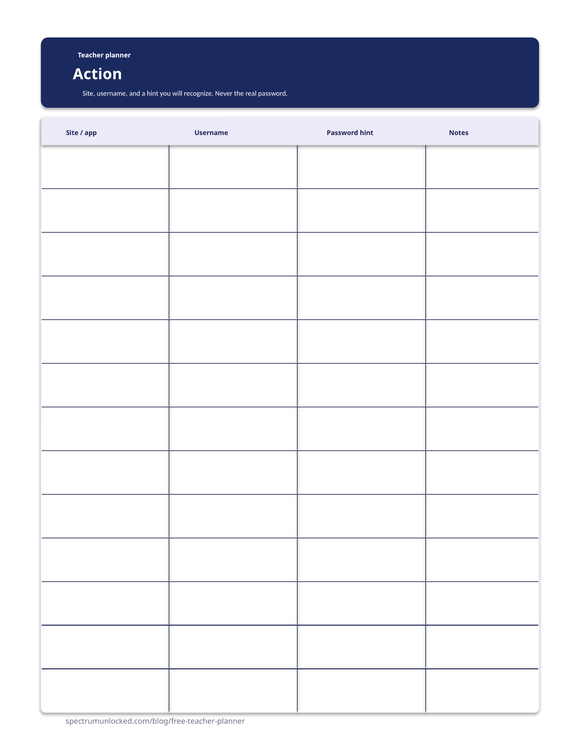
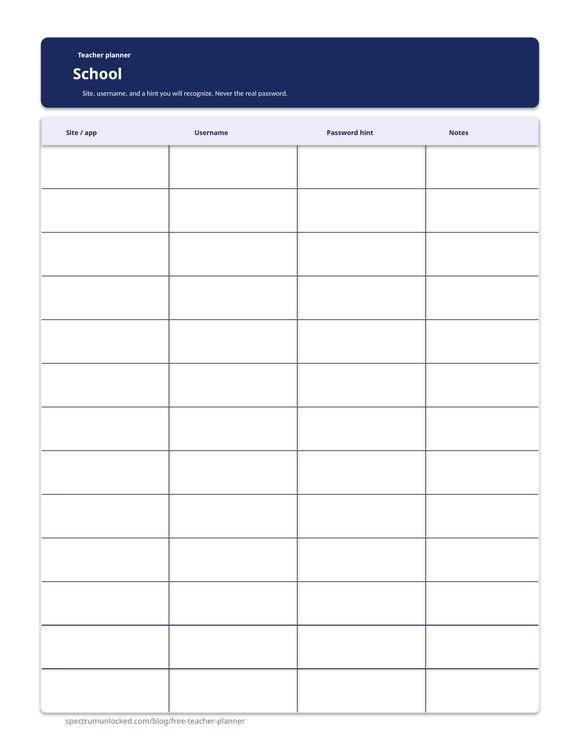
Action: Action -> School
